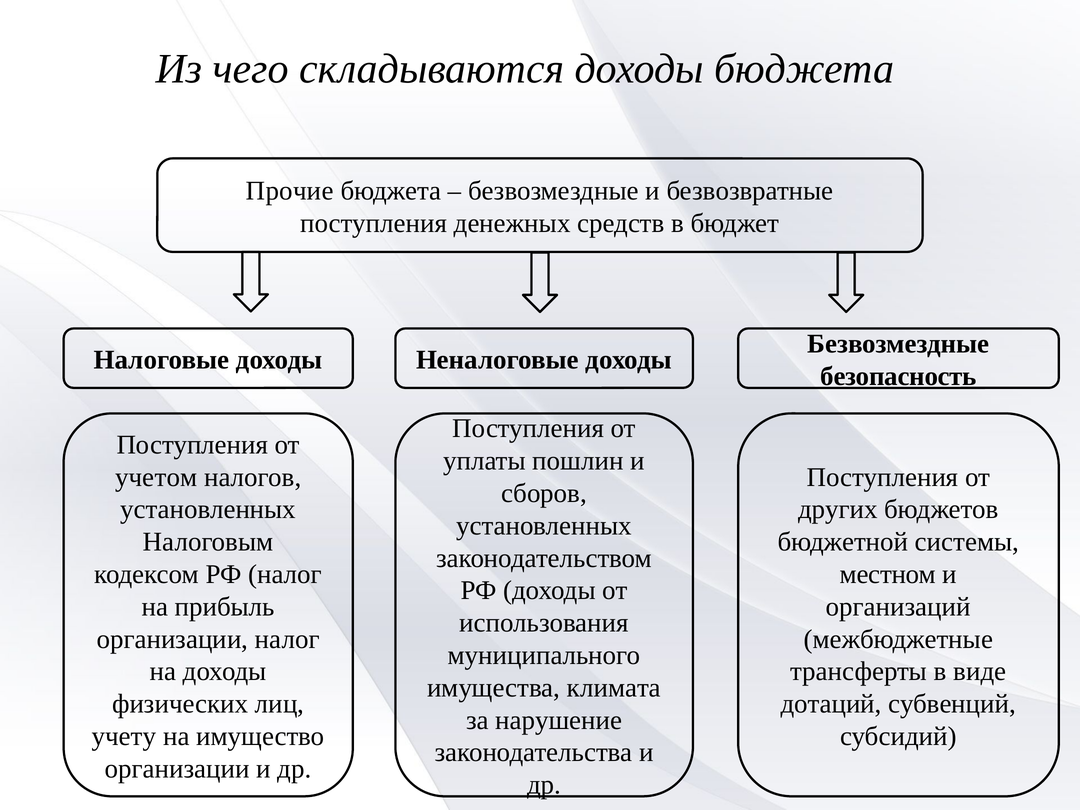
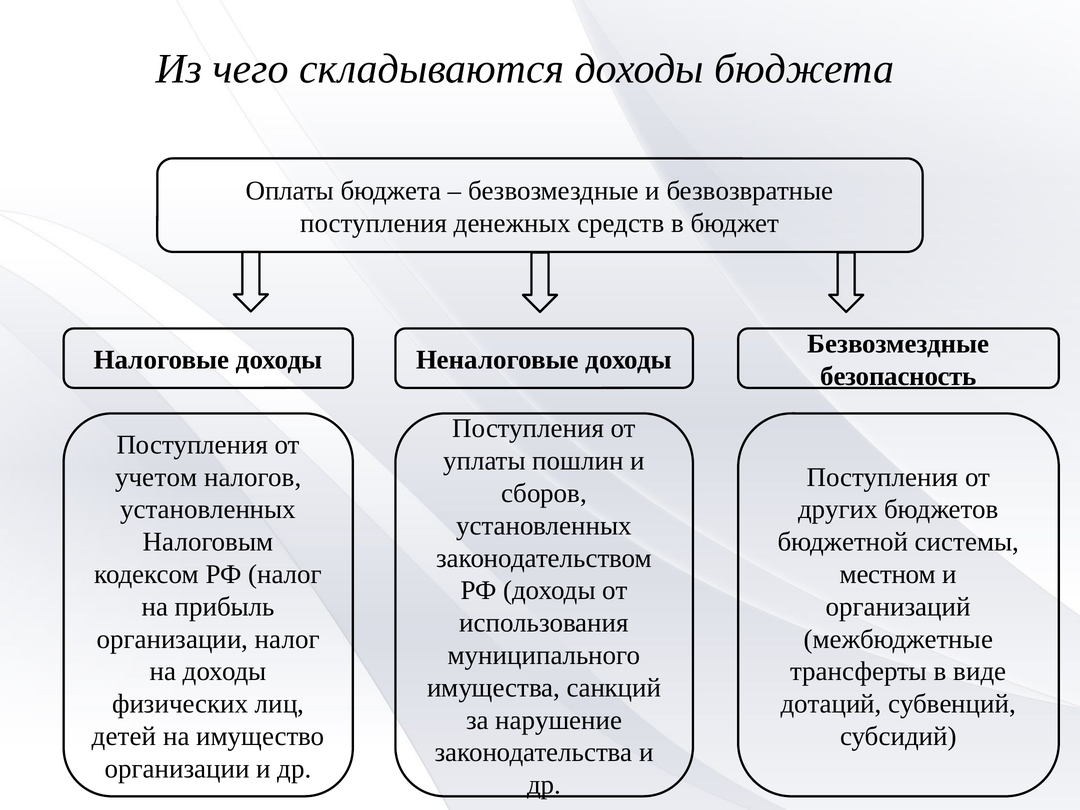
Прочие: Прочие -> Оплаты
климата: климата -> санкций
учету: учету -> детей
